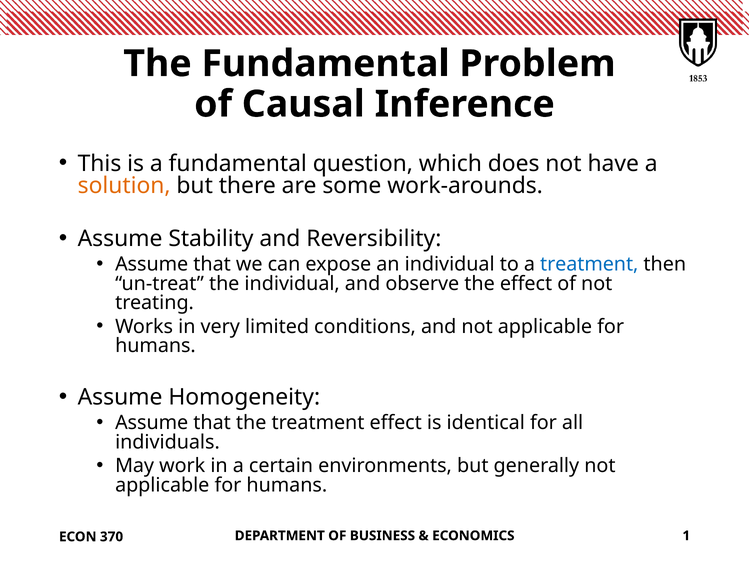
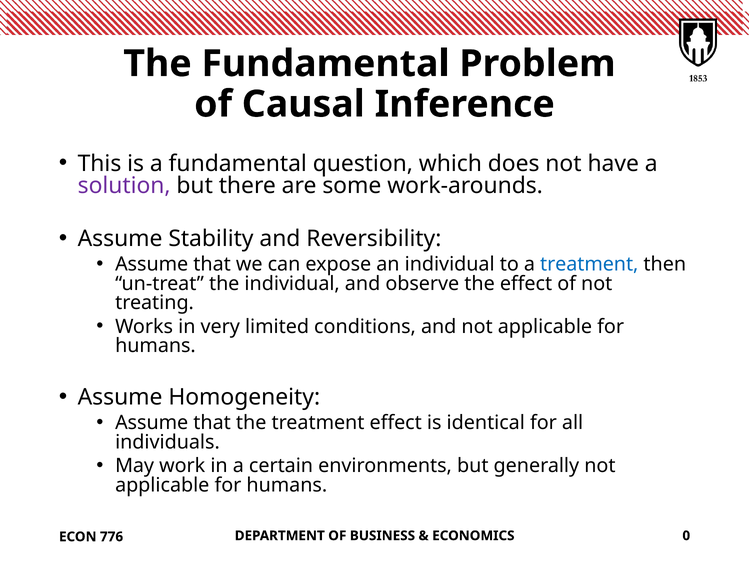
solution colour: orange -> purple
1: 1 -> 0
370: 370 -> 776
